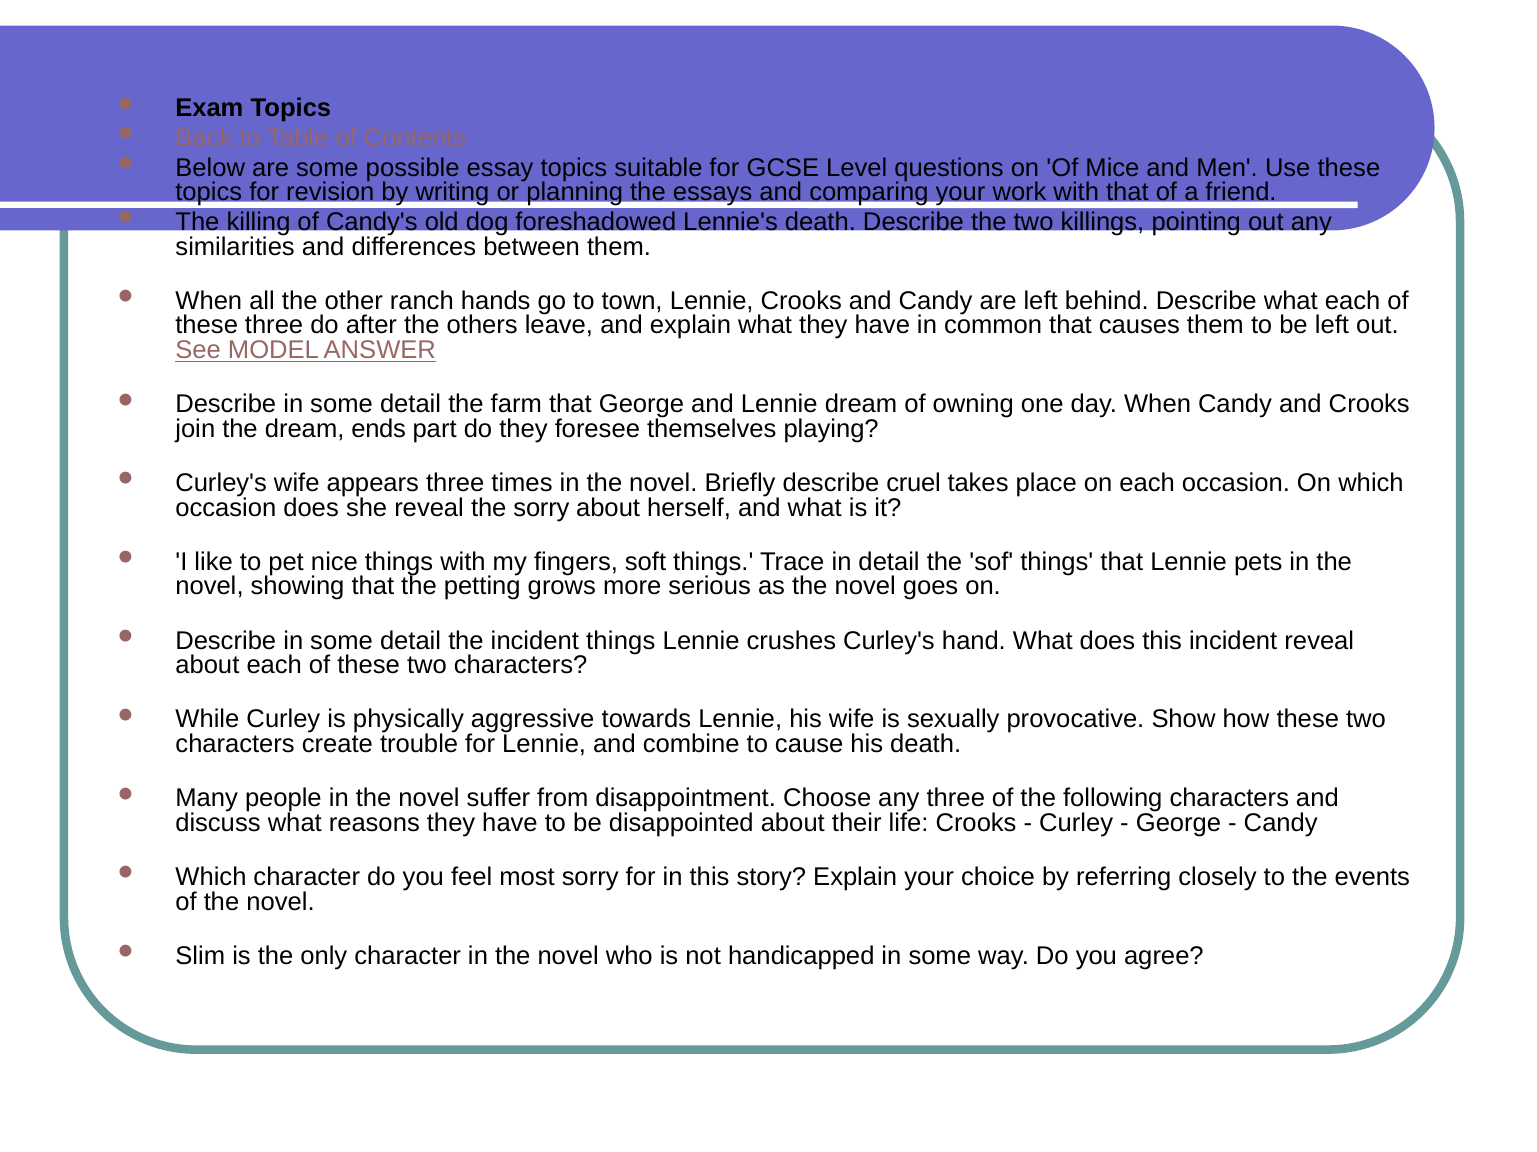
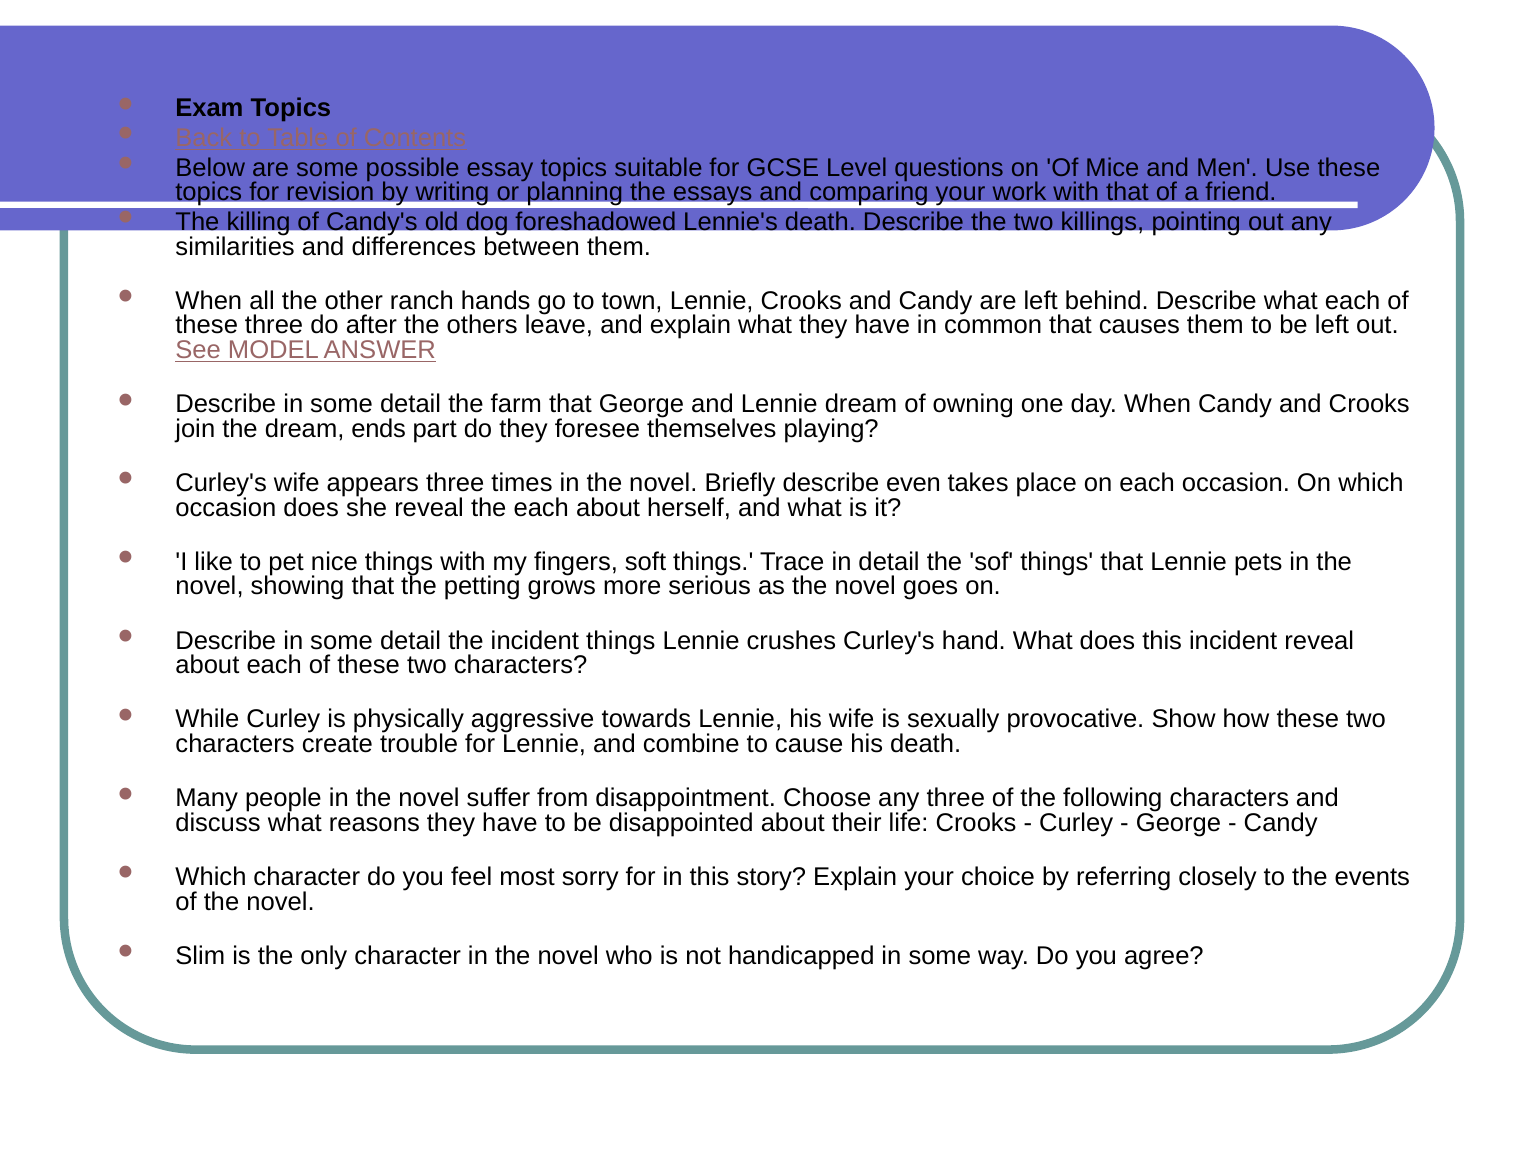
cruel: cruel -> even
the sorry: sorry -> each
